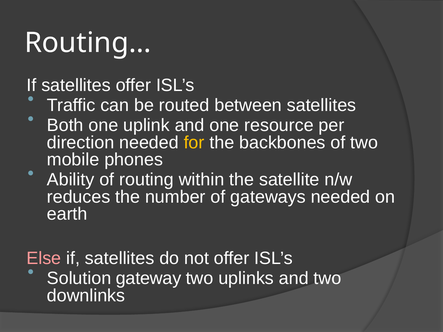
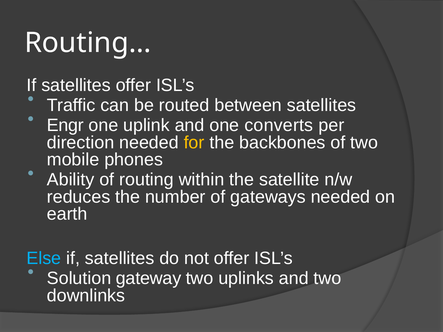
Both: Both -> Engr
resource: resource -> converts
Else colour: pink -> light blue
